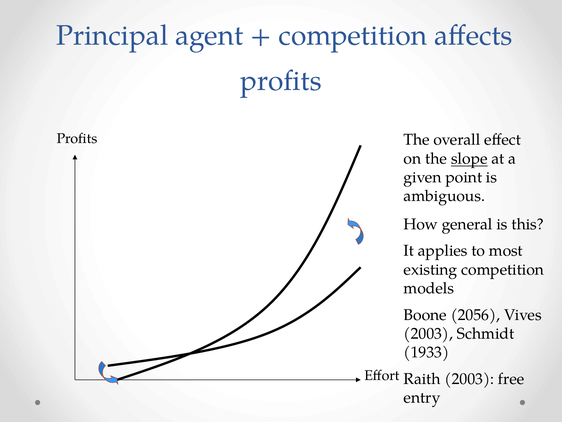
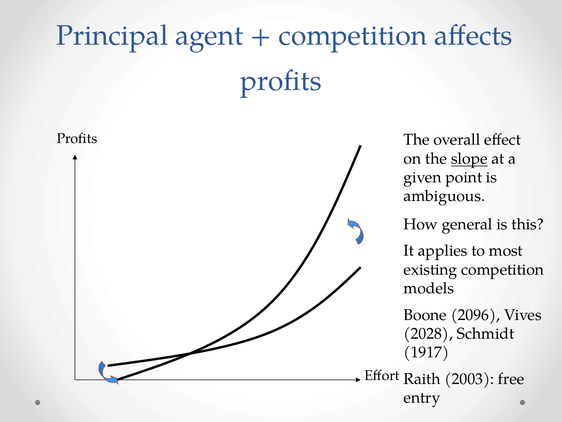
2056: 2056 -> 2096
2003 at (428, 333): 2003 -> 2028
1933: 1933 -> 1917
